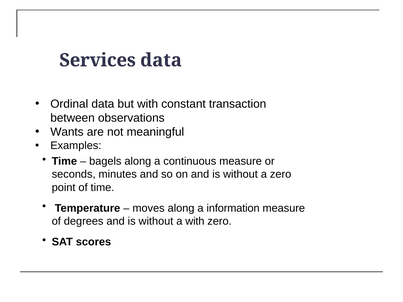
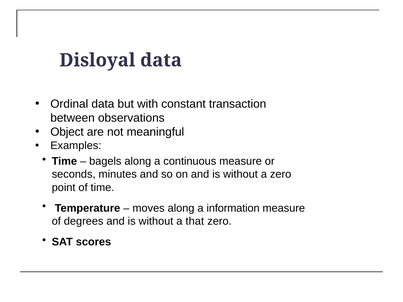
Services: Services -> Disloyal
Wants: Wants -> Object
a with: with -> that
